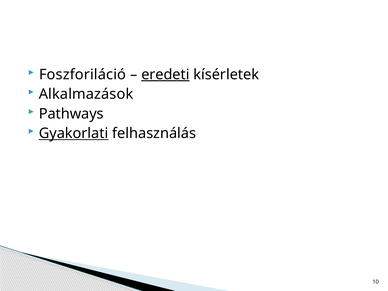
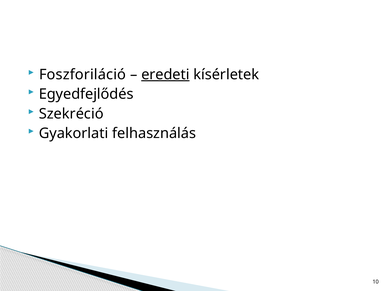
Alkalmazások: Alkalmazások -> Egyedfejlődés
Pathways: Pathways -> Szekréció
Gyakorlati underline: present -> none
